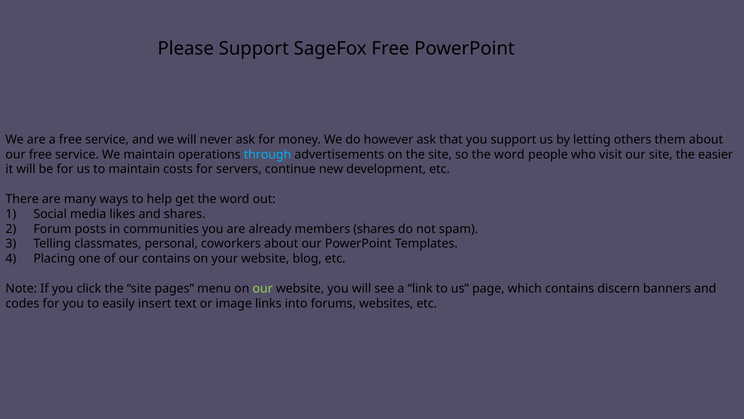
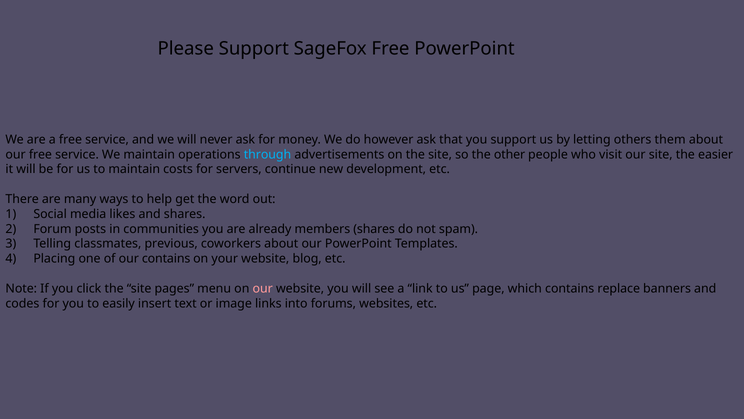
so the word: word -> other
personal: personal -> previous
our at (263, 288) colour: light green -> pink
discern: discern -> replace
